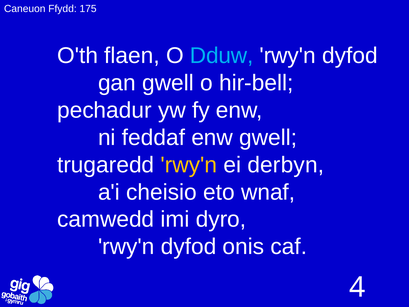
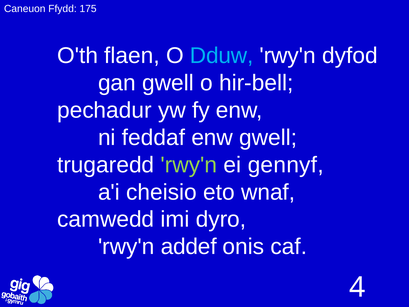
rwy'n at (189, 165) colour: yellow -> light green
derbyn: derbyn -> gennyf
dyfod at (189, 247): dyfod -> addef
